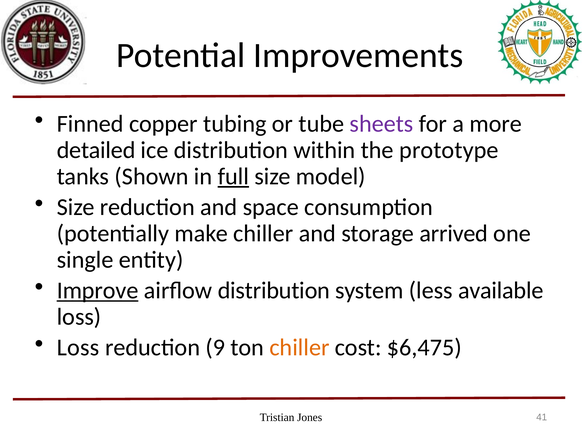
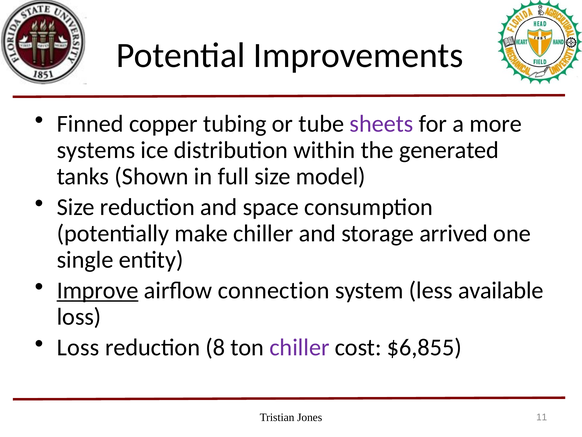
detailed: detailed -> systems
prototype: prototype -> generated
full underline: present -> none
airflow distribution: distribution -> connection
9: 9 -> 8
chiller at (299, 347) colour: orange -> purple
$6,475: $6,475 -> $6,855
41: 41 -> 11
